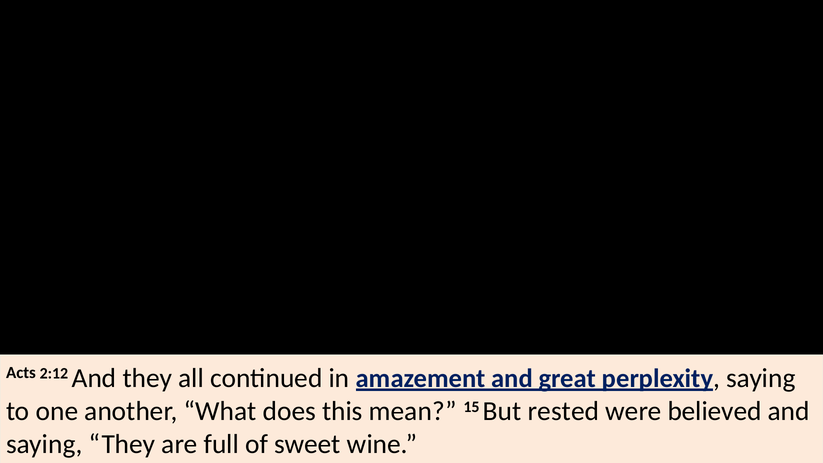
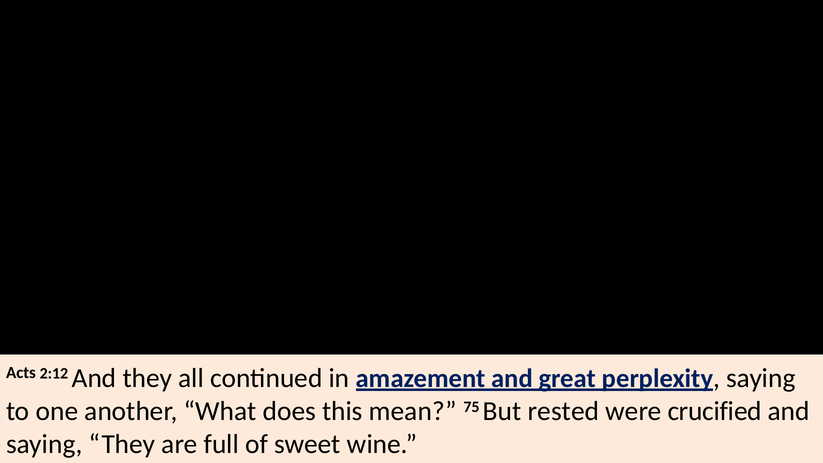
15: 15 -> 75
believed: believed -> crucified
